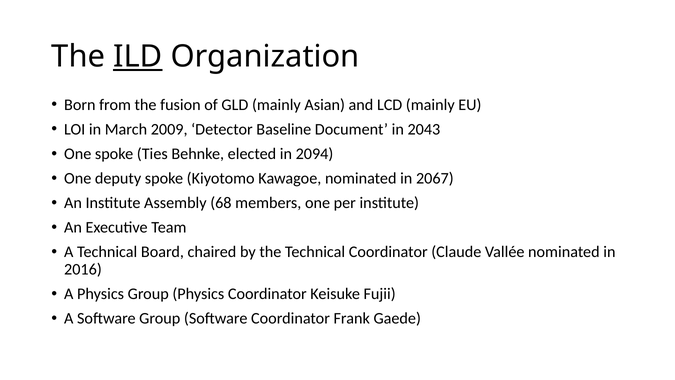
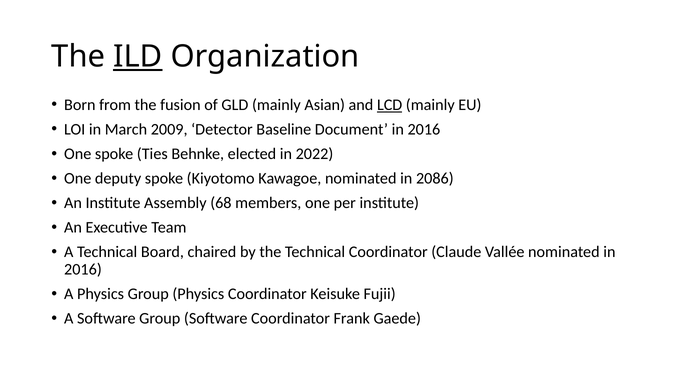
LCD underline: none -> present
Document in 2043: 2043 -> 2016
2094: 2094 -> 2022
2067: 2067 -> 2086
